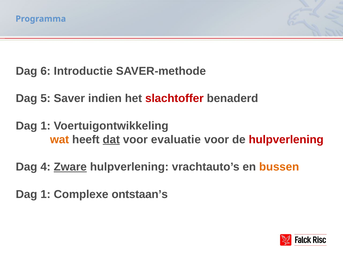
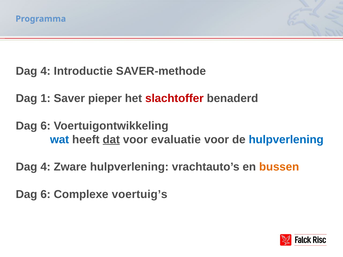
6 at (46, 71): 6 -> 4
5: 5 -> 1
indien: indien -> pieper
1 at (46, 126): 1 -> 6
wat colour: orange -> blue
hulpverlening at (286, 140) colour: red -> blue
Zware underline: present -> none
1 at (46, 195): 1 -> 6
ontstaan’s: ontstaan’s -> voertuig’s
